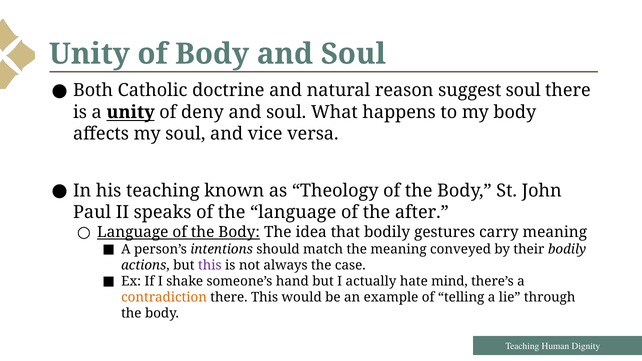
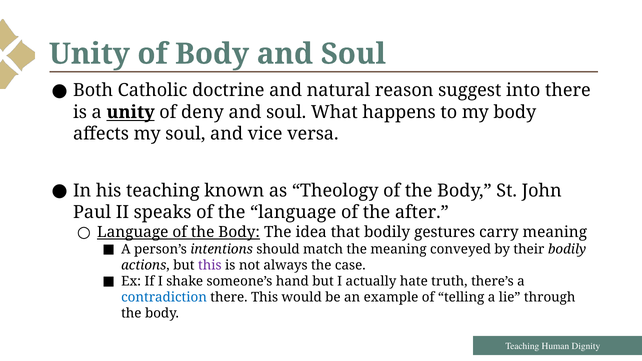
suggest soul: soul -> into
mind: mind -> truth
contradiction colour: orange -> blue
